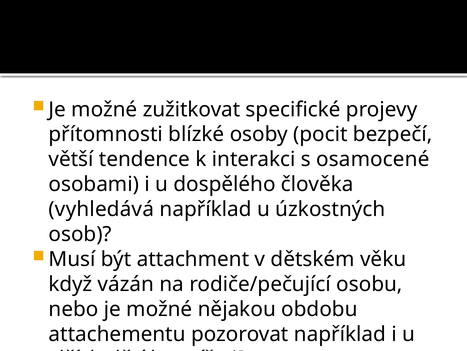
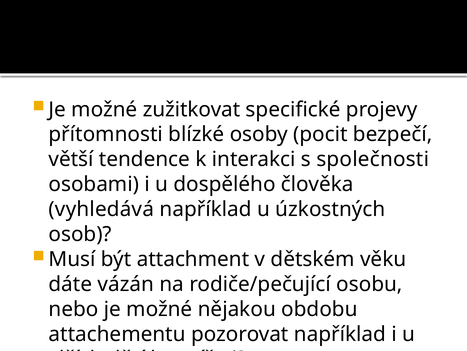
osamocené: osamocené -> společnosti
když: když -> dáte
